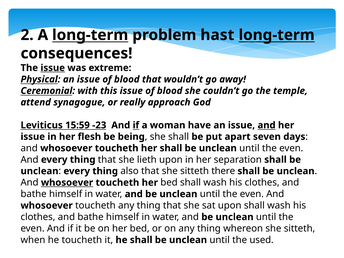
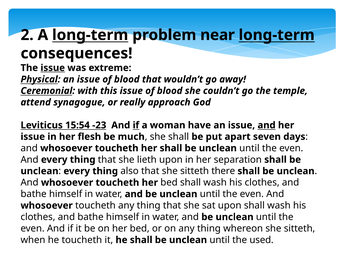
hast: hast -> near
15:59: 15:59 -> 15:54
being: being -> much
whosoever at (67, 183) underline: present -> none
